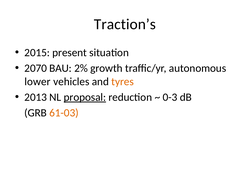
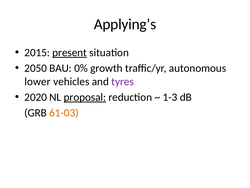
Traction’s: Traction’s -> Applying’s
present underline: none -> present
2070: 2070 -> 2050
2%: 2% -> 0%
tyres colour: orange -> purple
2013: 2013 -> 2020
0-3: 0-3 -> 1-3
